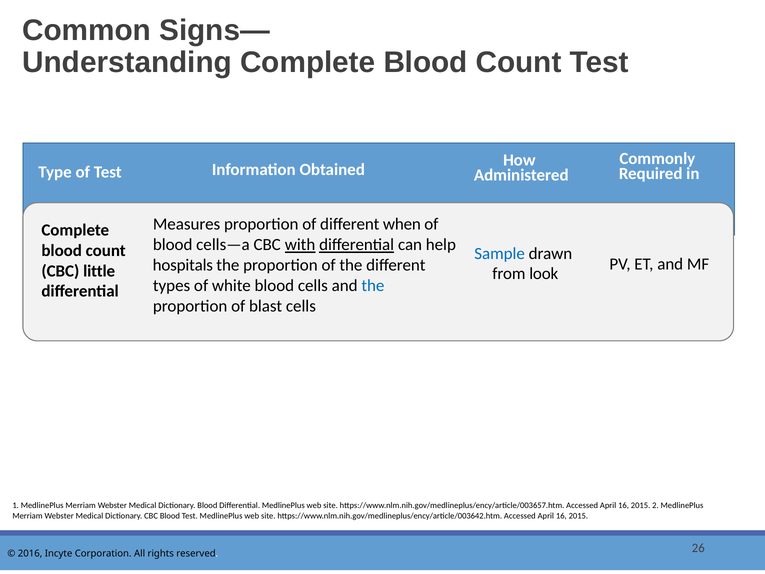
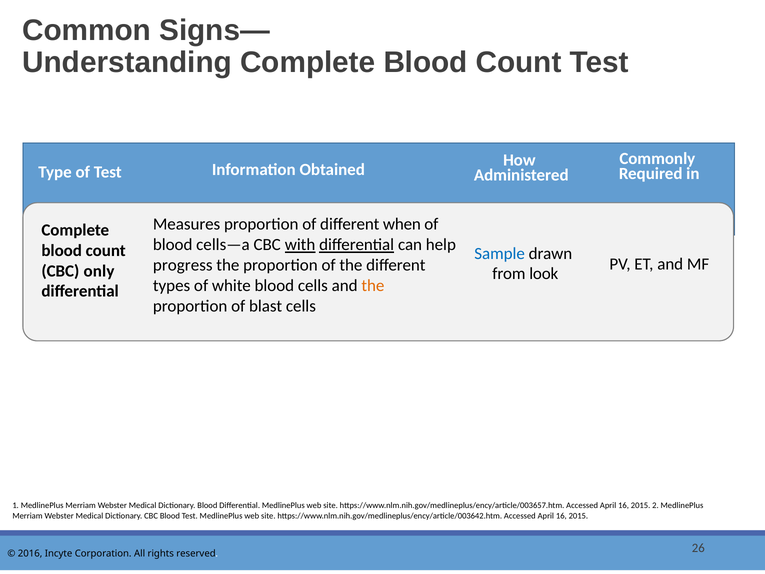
hospitals: hospitals -> progress
little: little -> only
the at (373, 285) colour: blue -> orange
